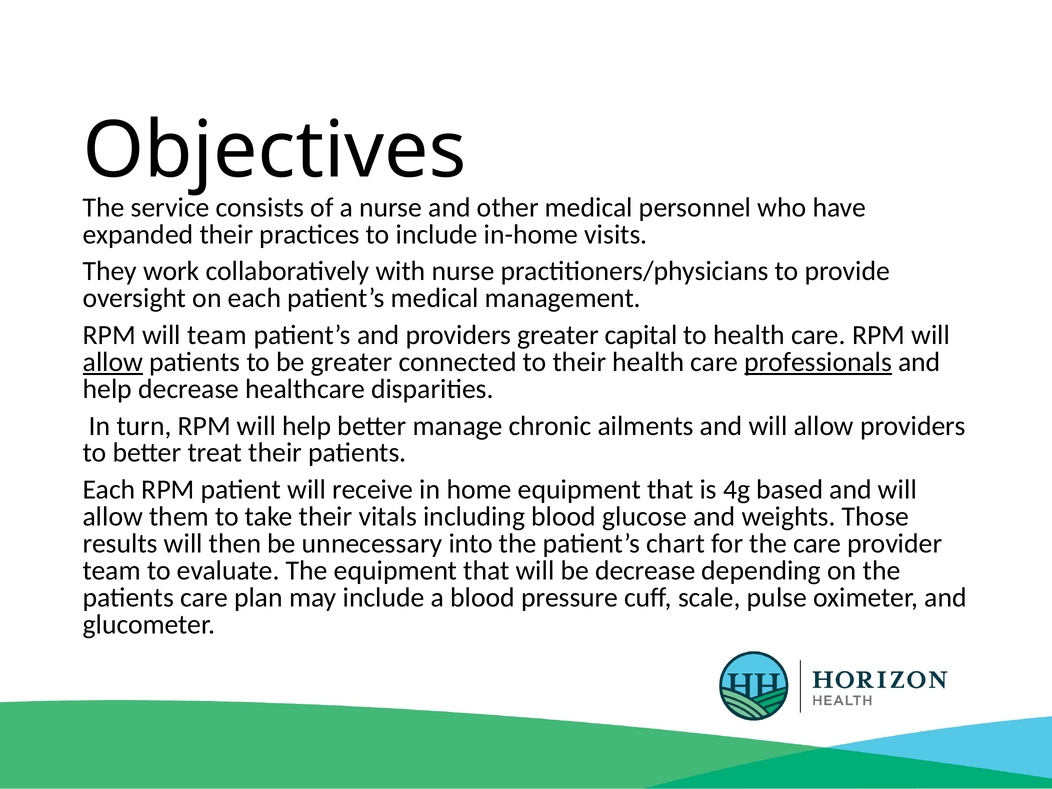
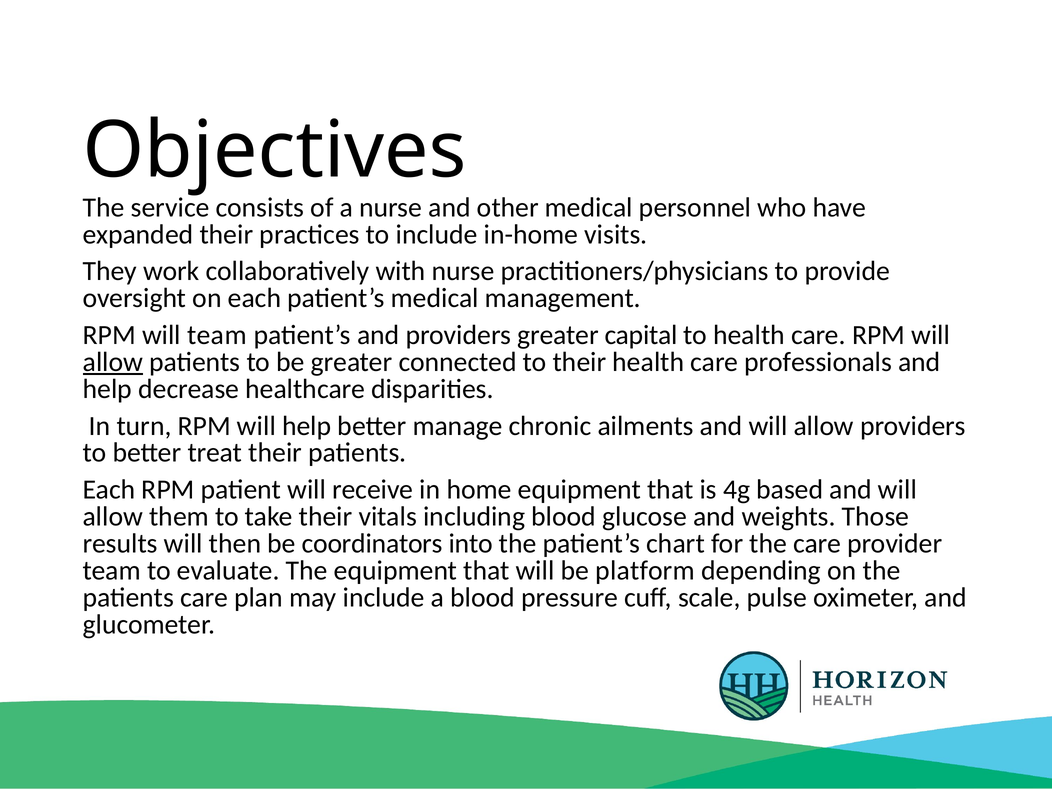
professionals underline: present -> none
unnecessary: unnecessary -> coordinators
be decrease: decrease -> platform
